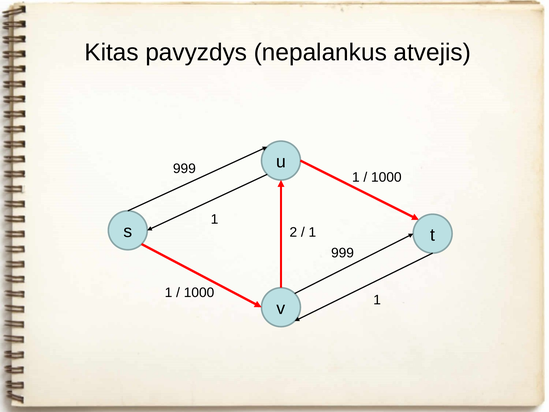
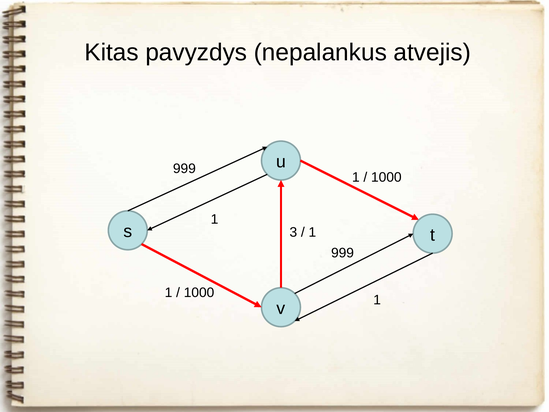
2: 2 -> 3
